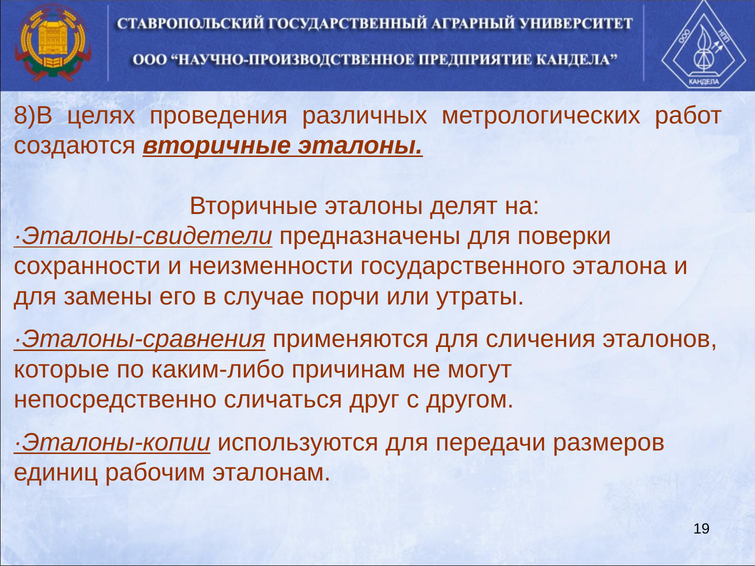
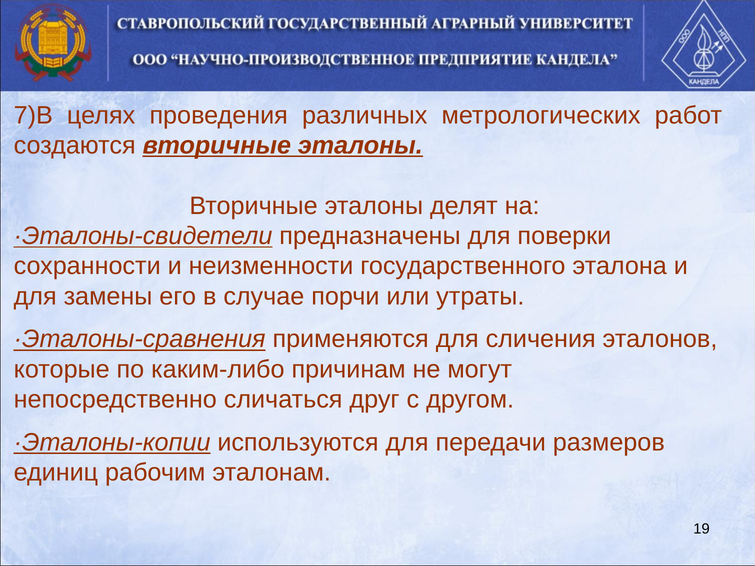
8)В: 8)В -> 7)В
